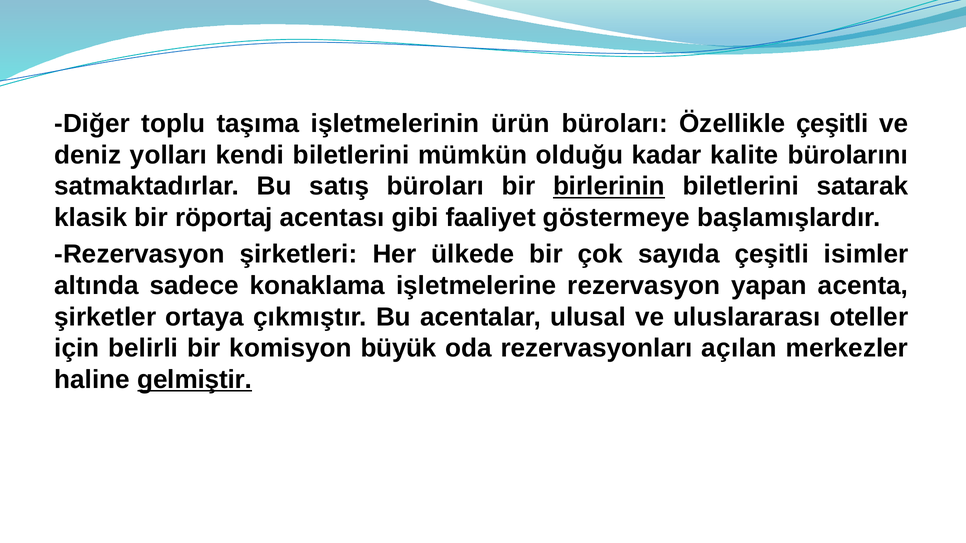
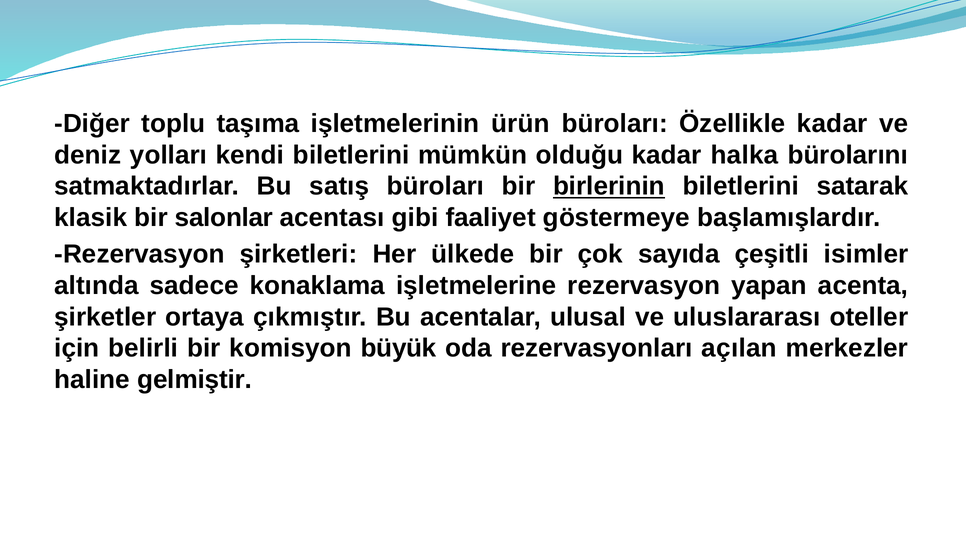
Özellikle çeşitli: çeşitli -> kadar
kalite: kalite -> halka
röportaj: röportaj -> salonlar
gelmiştir underline: present -> none
